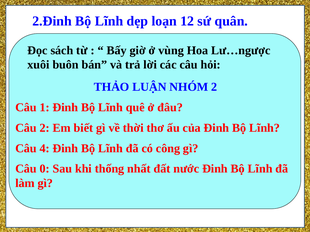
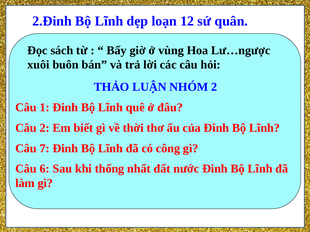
4: 4 -> 7
0: 0 -> 6
